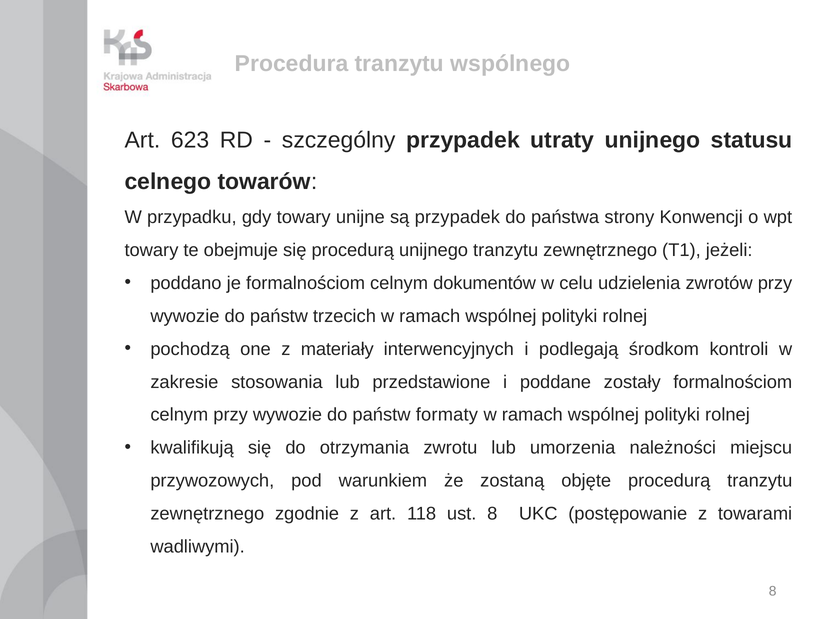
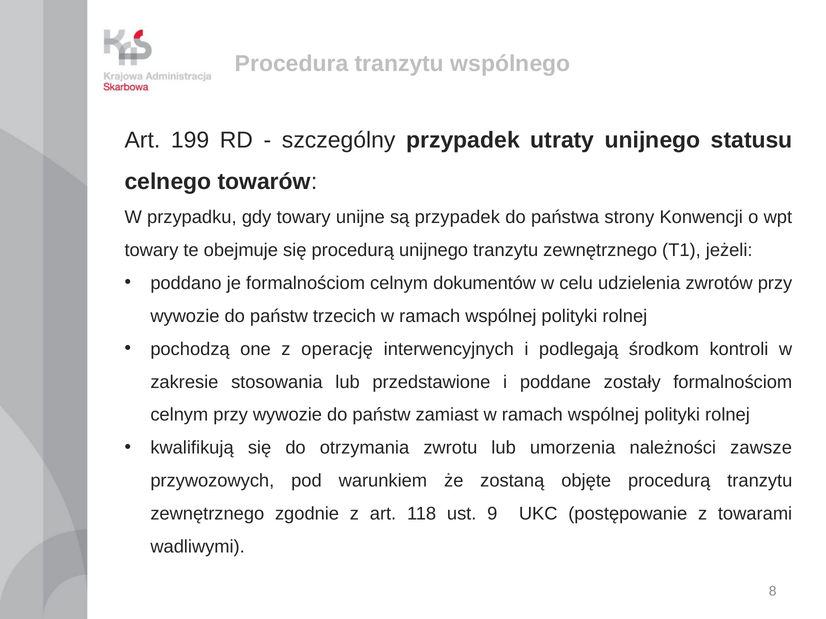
623: 623 -> 199
materiały: materiały -> operację
formaty: formaty -> zamiast
miejscu: miejscu -> zawsze
ust 8: 8 -> 9
